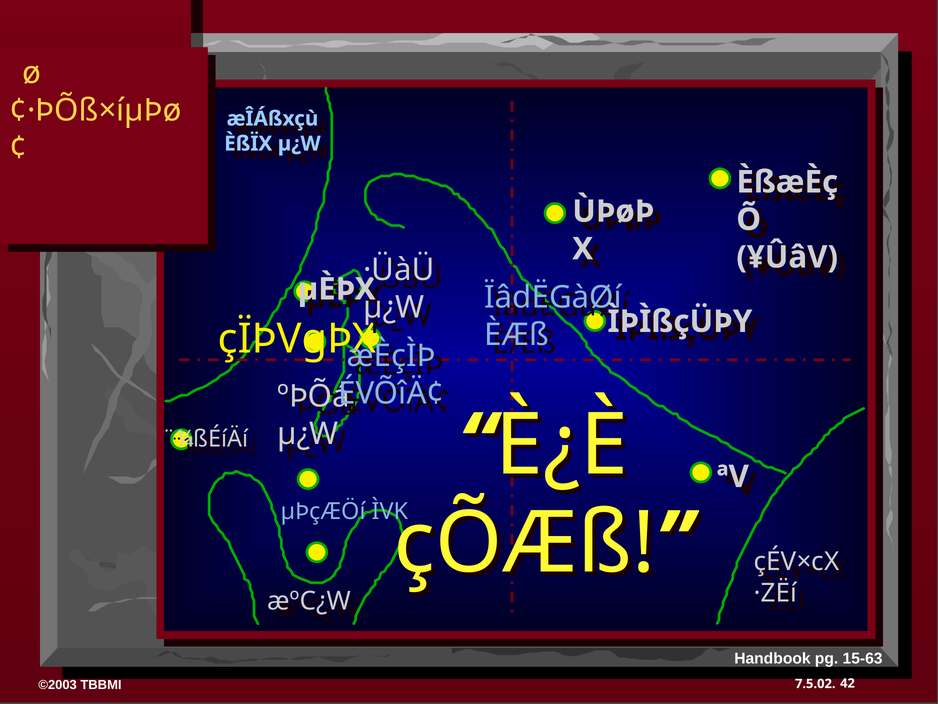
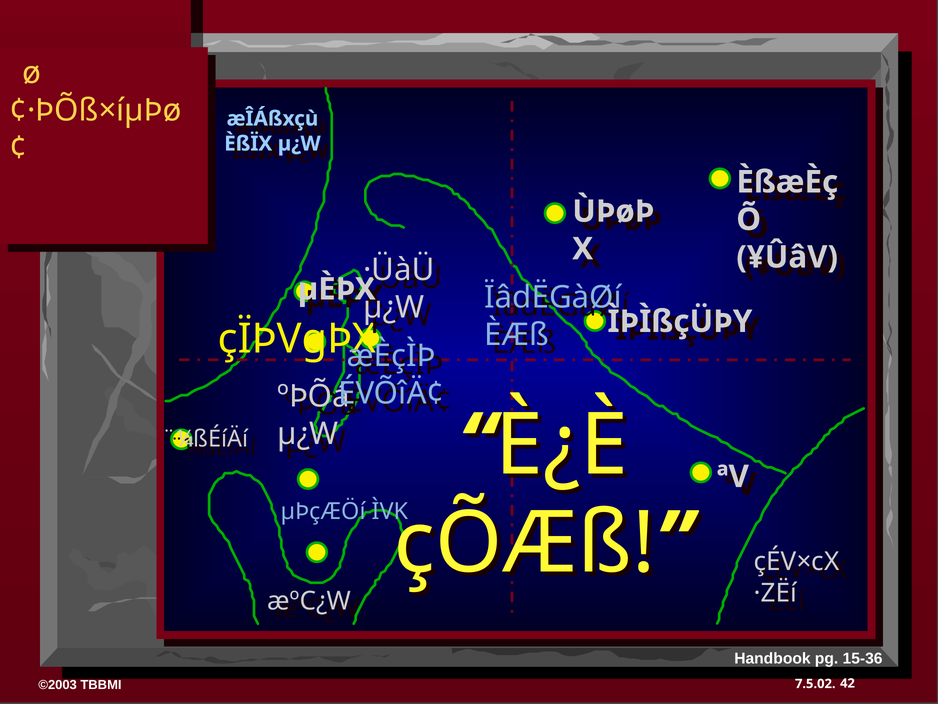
15-63: 15-63 -> 15-36
